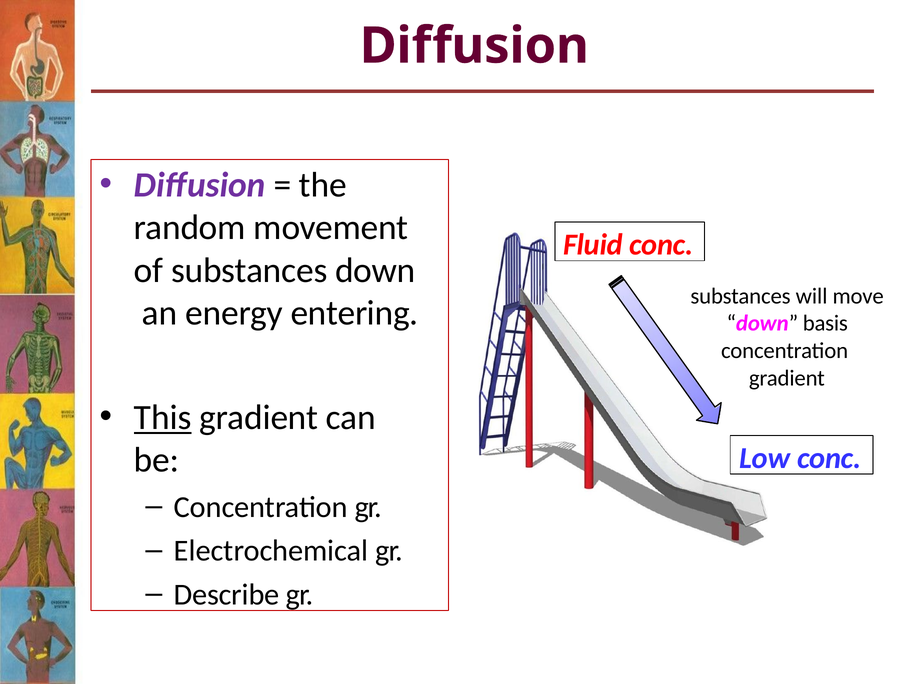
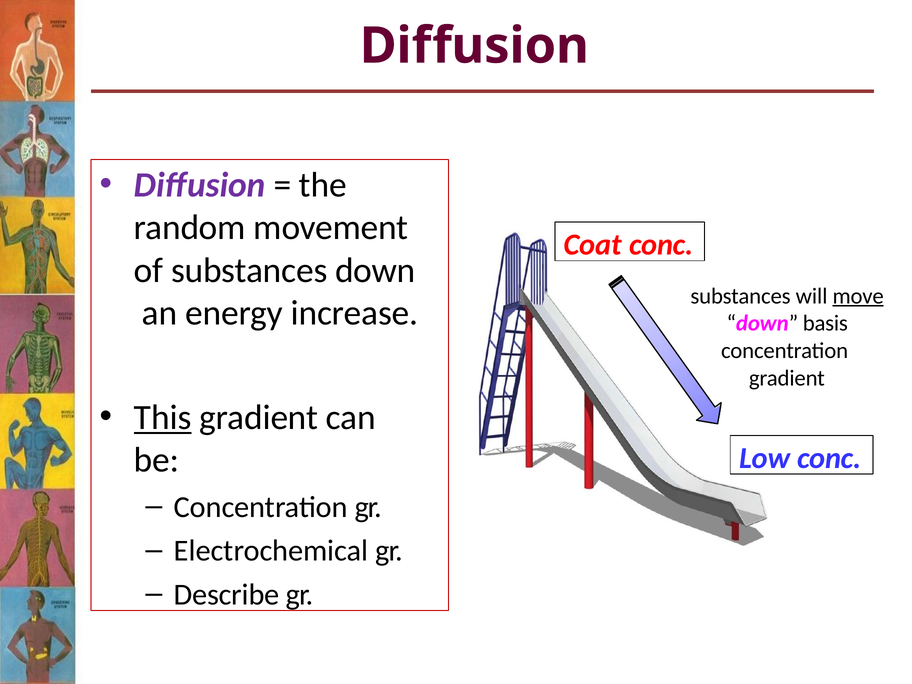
Fluid: Fluid -> Coat
move underline: none -> present
entering: entering -> increase
